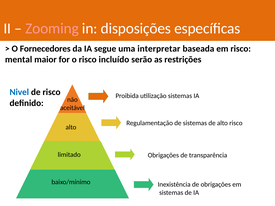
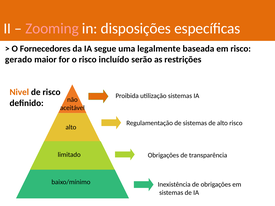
interpretar: interpretar -> legalmente
mental: mental -> gerado
Nivel colour: blue -> orange
